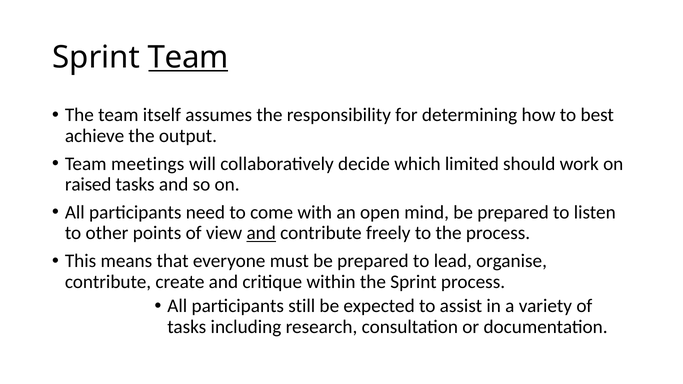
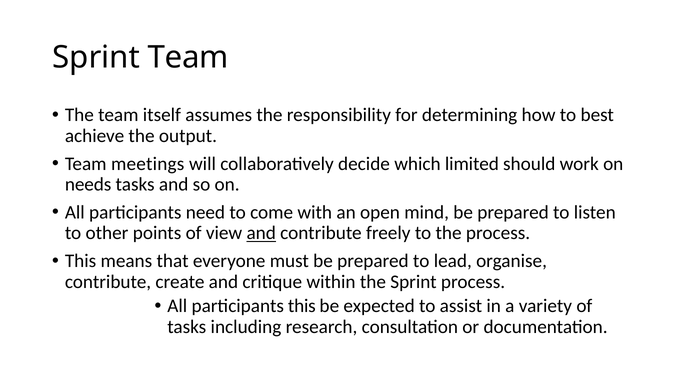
Team at (188, 57) underline: present -> none
raised: raised -> needs
participants still: still -> this
